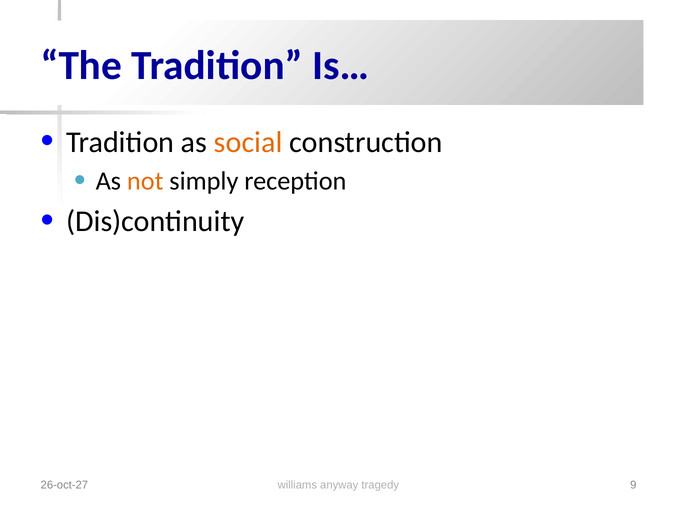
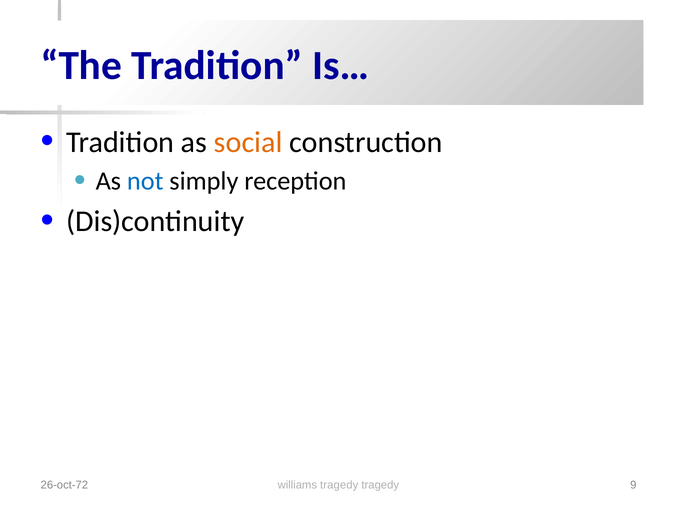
not colour: orange -> blue
williams anyway: anyway -> tragedy
26-oct-27: 26-oct-27 -> 26-oct-72
